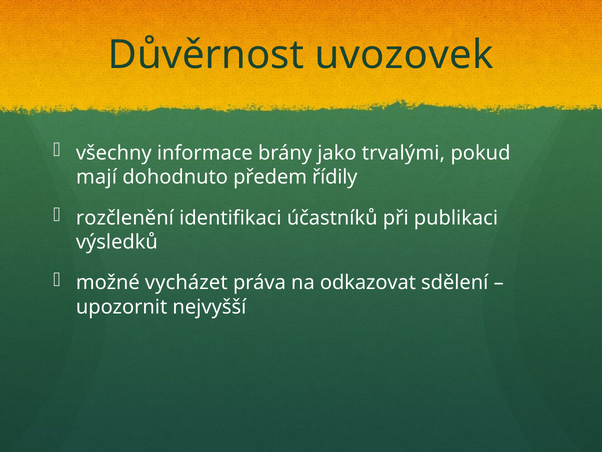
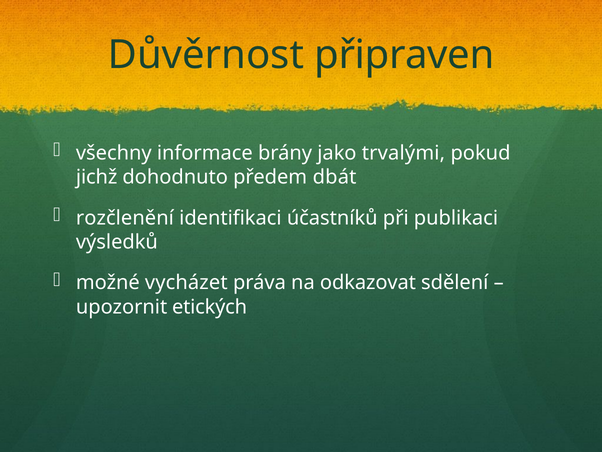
uvozovek: uvozovek -> připraven
mají: mají -> jichž
řídily: řídily -> dbát
nejvyšší: nejvyšší -> etických
